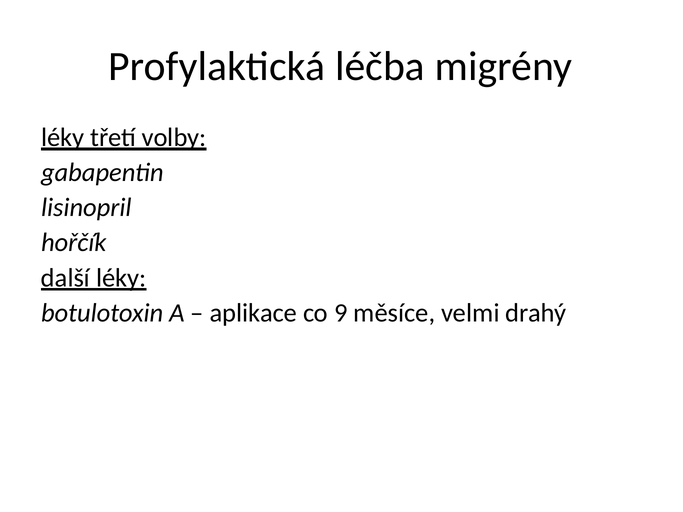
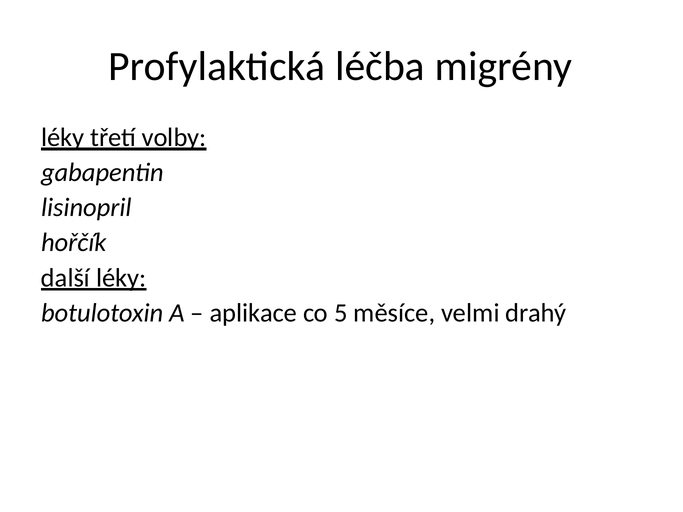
9: 9 -> 5
